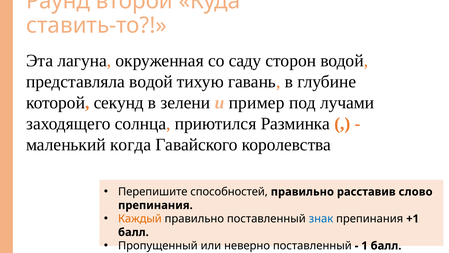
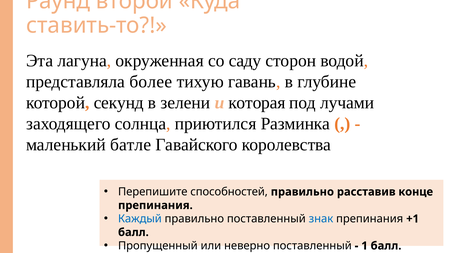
представляла водой: водой -> более
пример: пример -> которая
когда: когда -> батле
слово: слово -> конце
Каждый colour: orange -> blue
